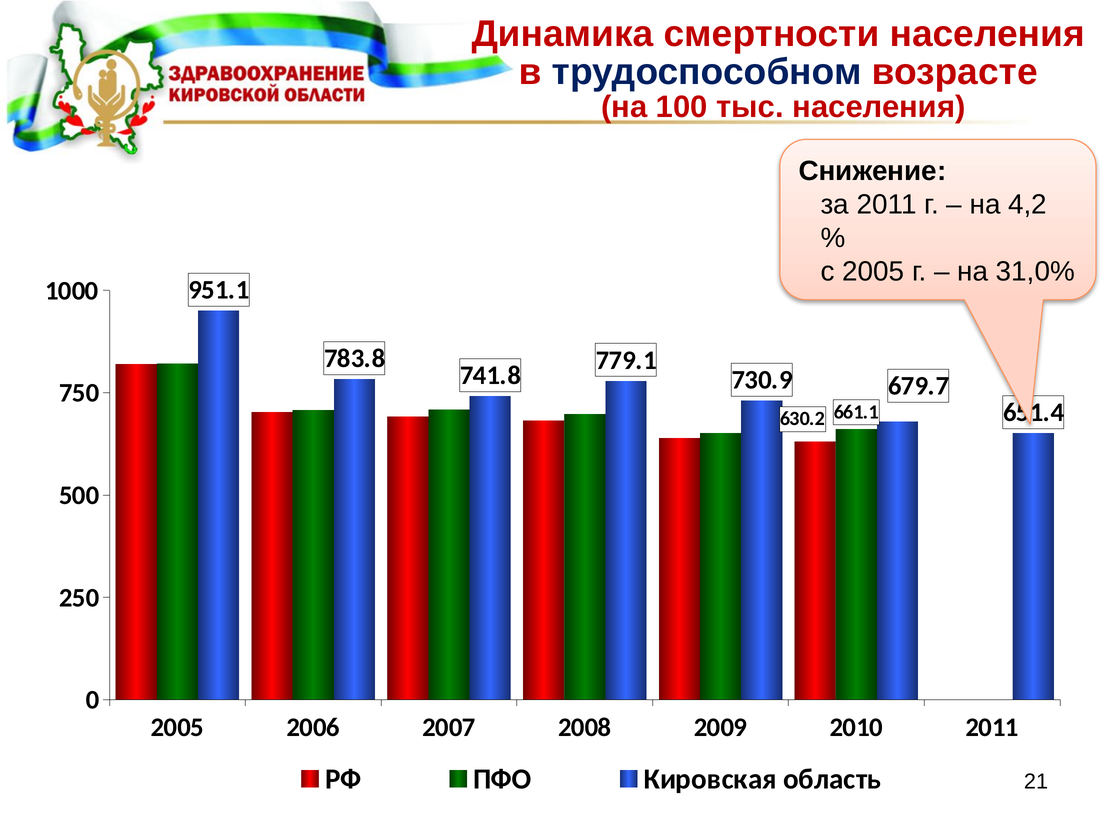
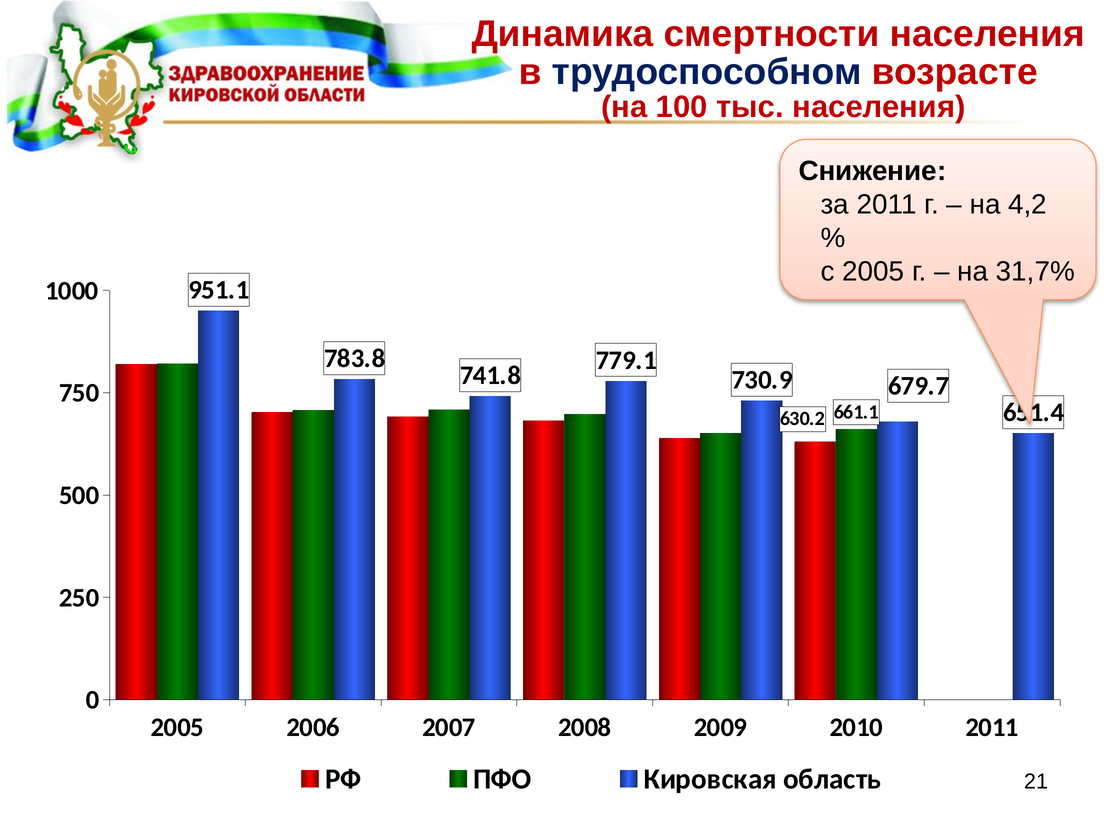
31,0%: 31,0% -> 31,7%
